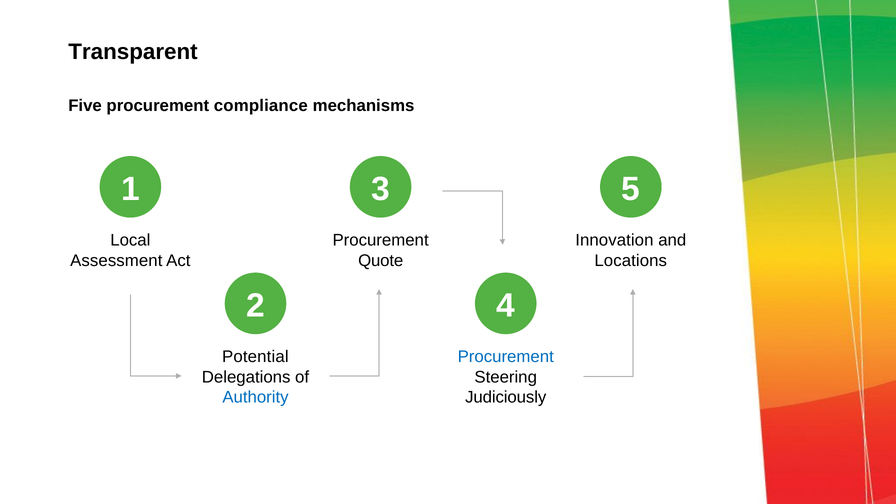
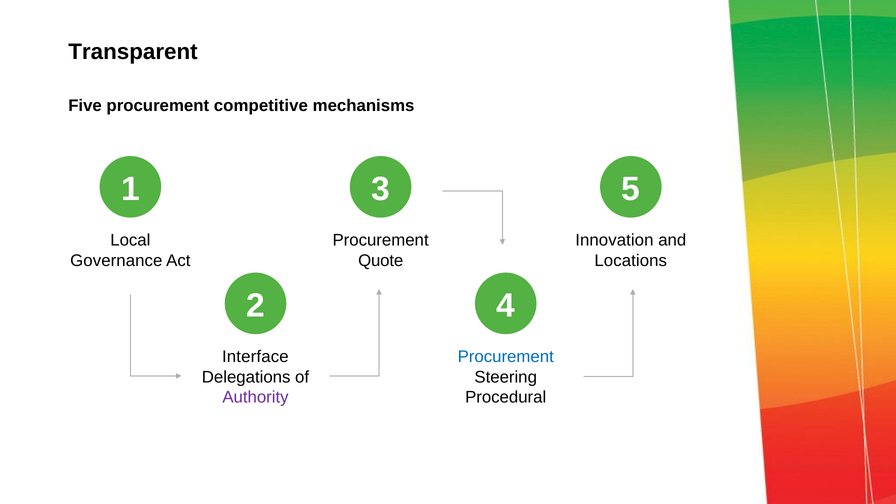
compliance: compliance -> competitive
Assessment: Assessment -> Governance
Potential: Potential -> Interface
Authority colour: blue -> purple
Judiciously: Judiciously -> Procedural
